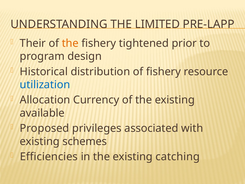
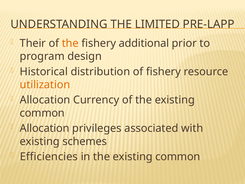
tightened: tightened -> additional
utilization colour: blue -> orange
available at (42, 113): available -> common
Proposed at (45, 128): Proposed -> Allocation
in the existing catching: catching -> common
